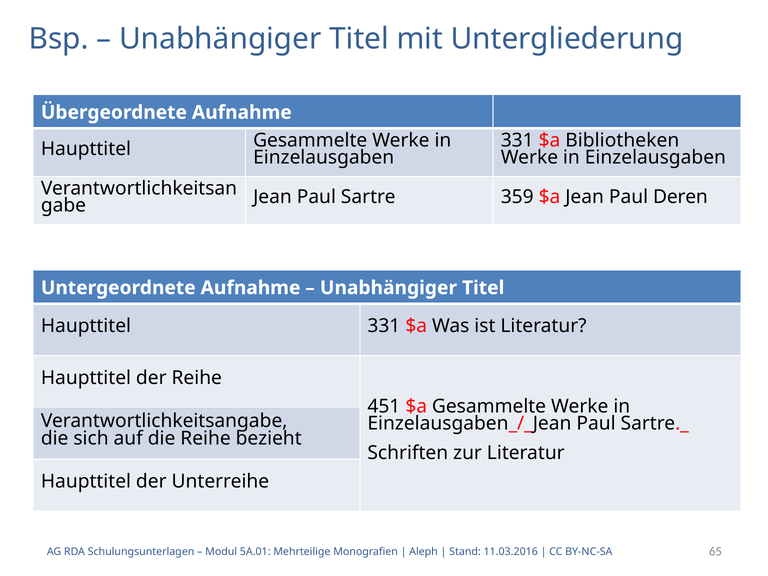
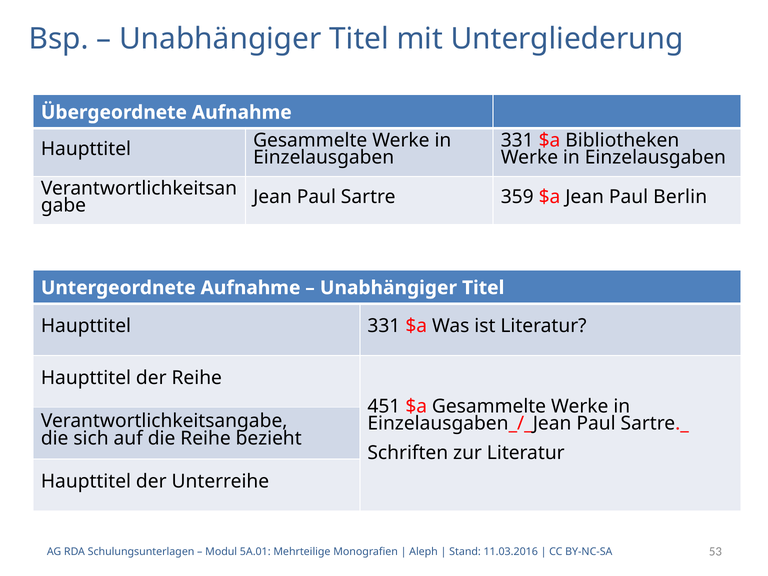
Deren: Deren -> Berlin
65: 65 -> 53
